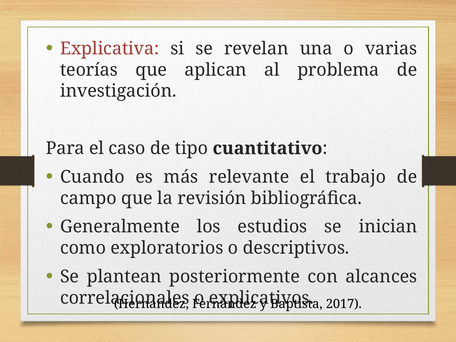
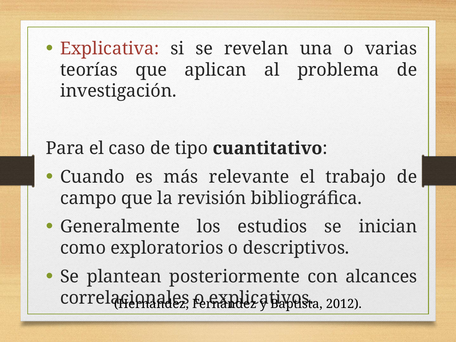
2017: 2017 -> 2012
